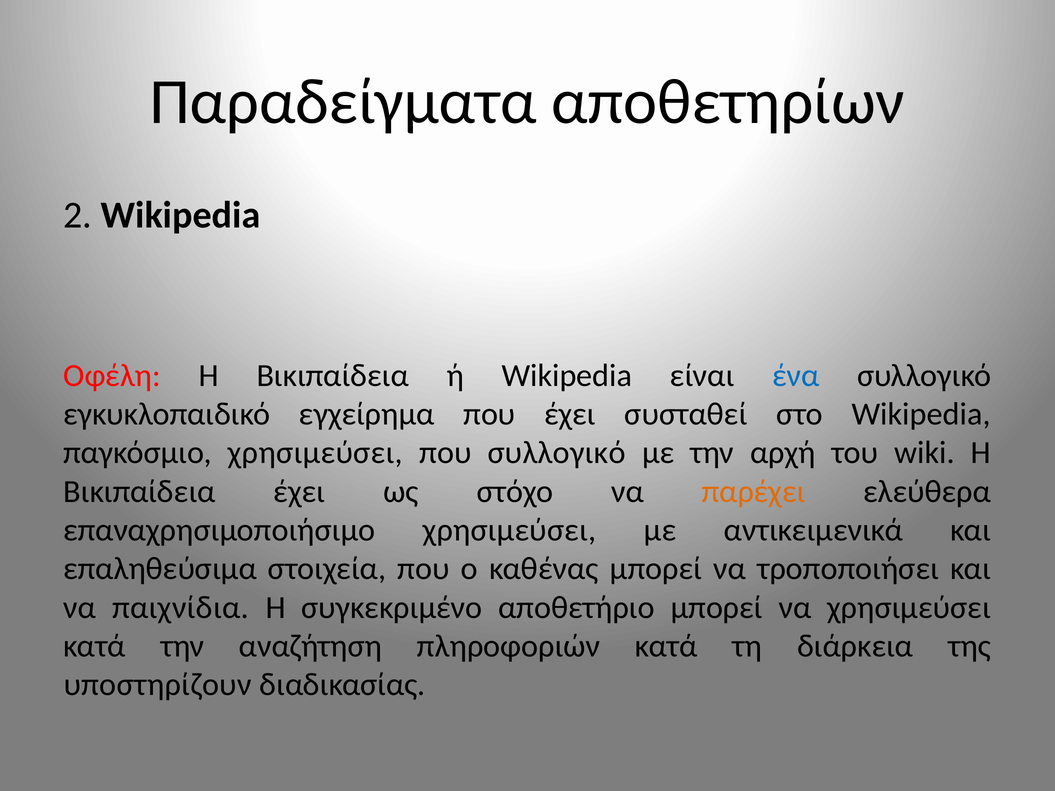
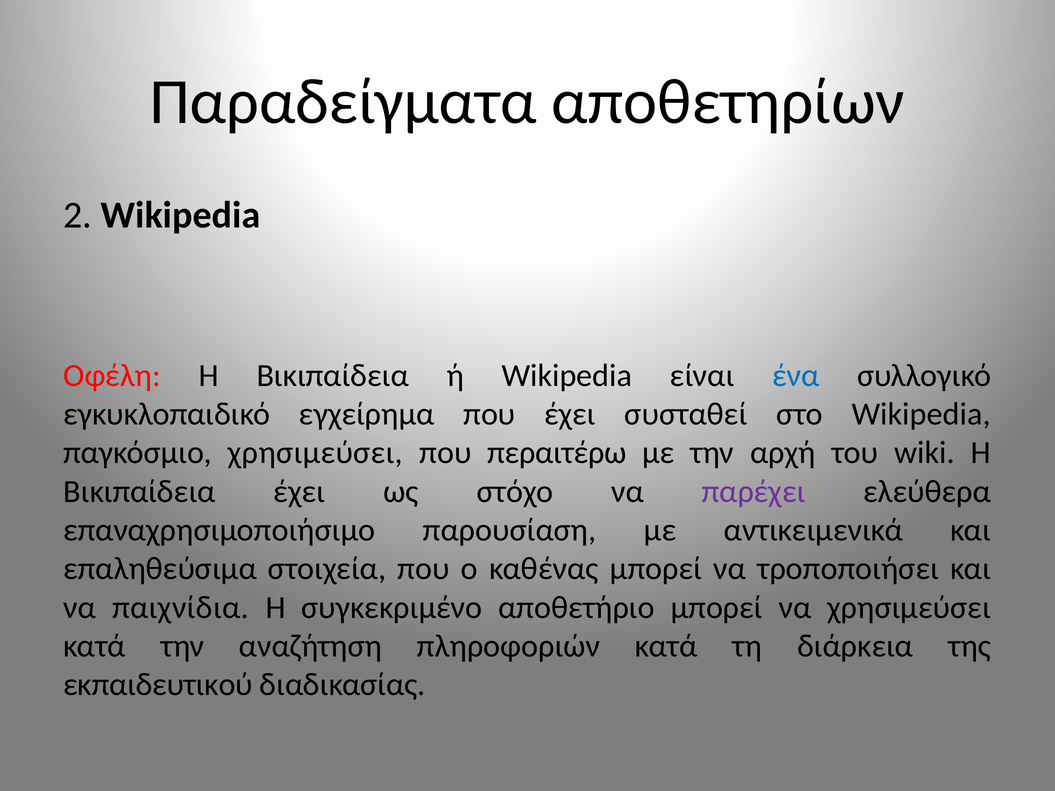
που συλλογικό: συλλογικό -> περαιτέρω
παρέχει colour: orange -> purple
επαναχρησιμοποιήσιμο χρησιμεύσει: χρησιμεύσει -> παρουσίαση
υποστηρίζουν: υποστηρίζουν -> εκπαιδευτικού
